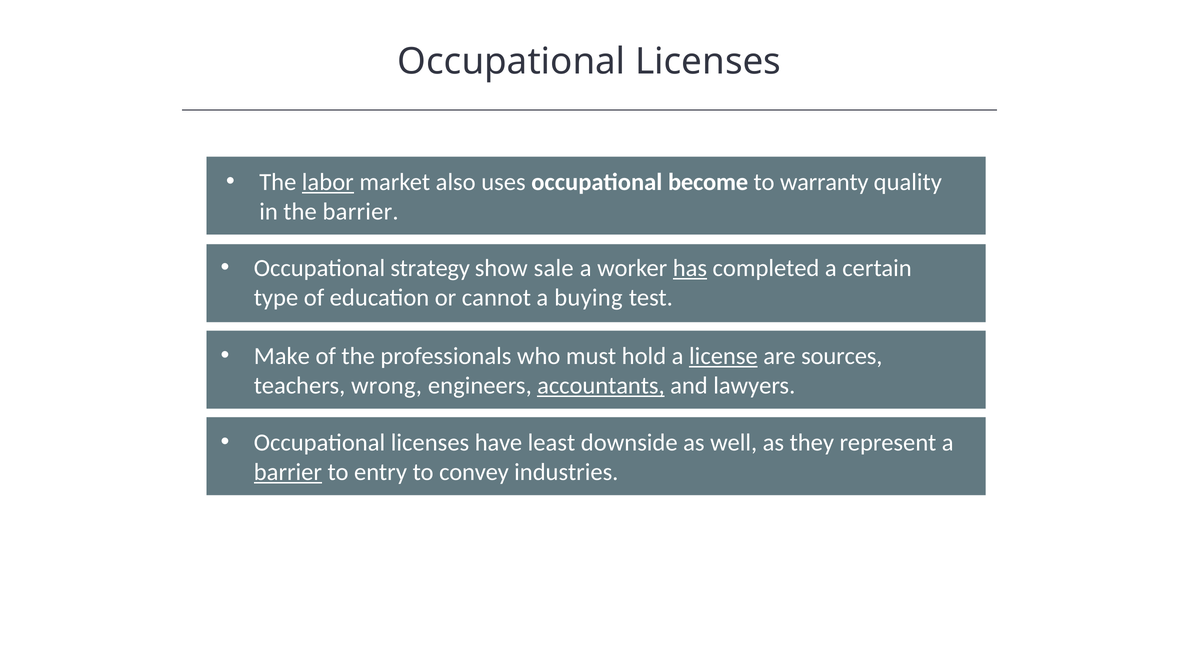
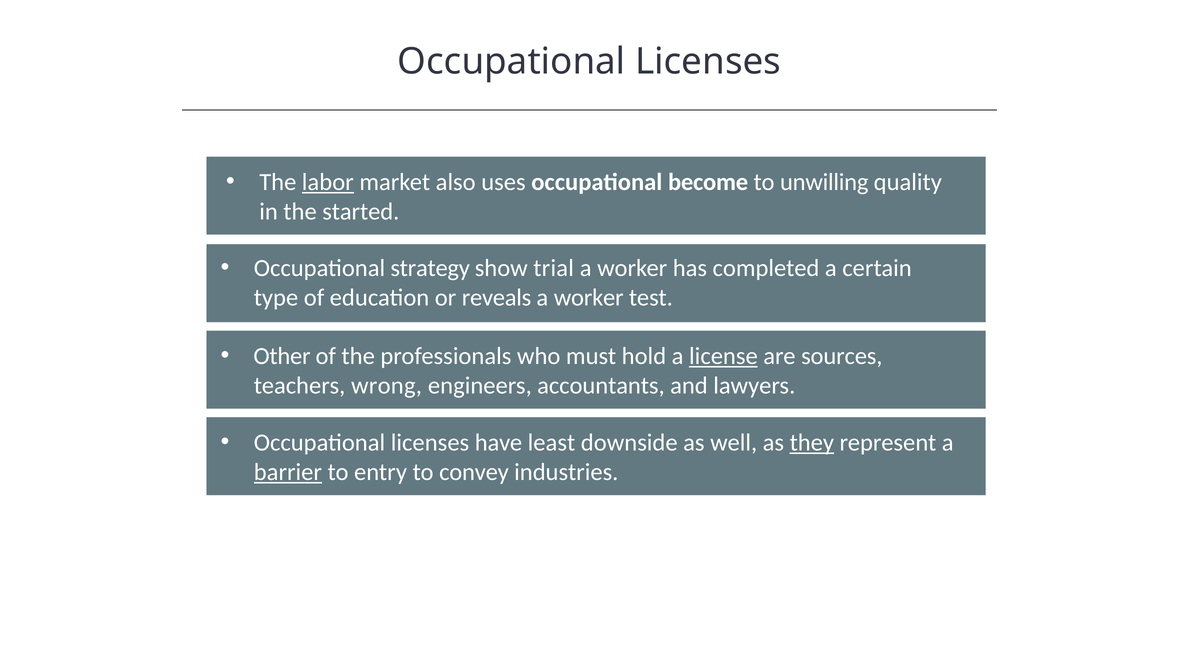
warranty: warranty -> unwilling
the barrier: barrier -> started
sale: sale -> trial
has underline: present -> none
cannot: cannot -> reveals
buying at (588, 298): buying -> worker
Make: Make -> Other
accountants underline: present -> none
they underline: none -> present
